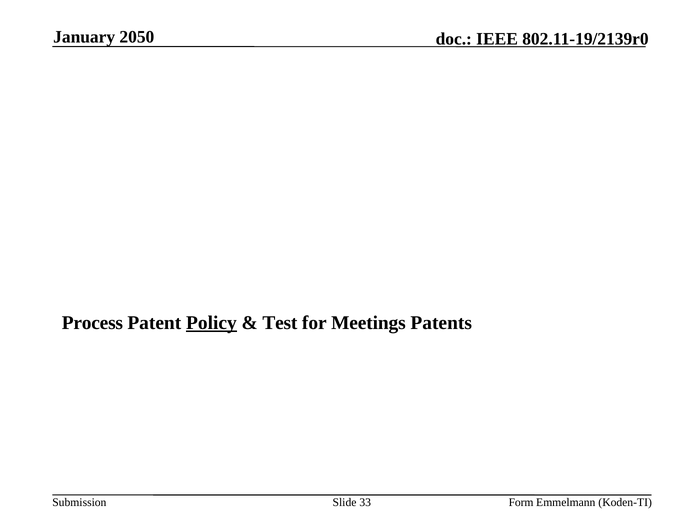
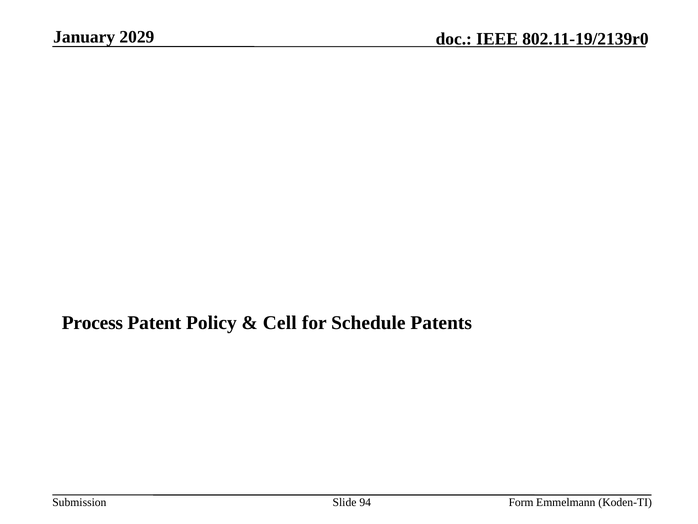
2050: 2050 -> 2029
Policy underline: present -> none
Test: Test -> Cell
Meetings: Meetings -> Schedule
33: 33 -> 94
